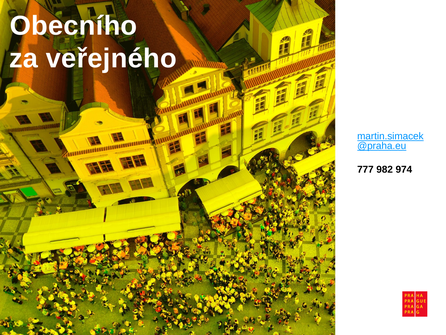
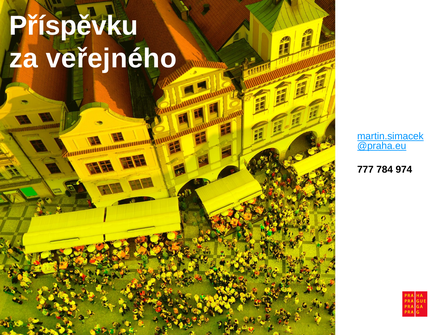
Obecního: Obecního -> Příspěvku
982: 982 -> 784
